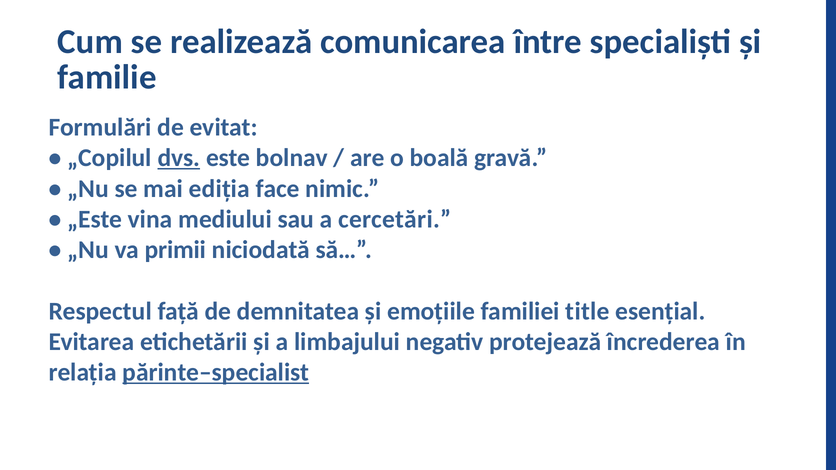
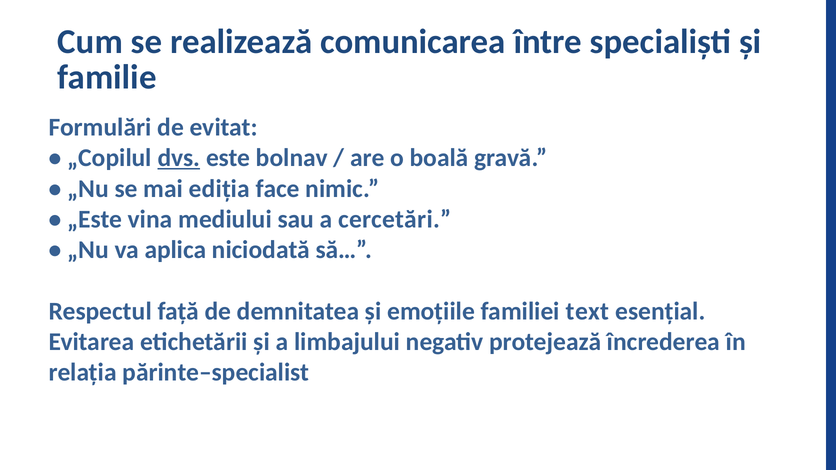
primii: primii -> aplica
title: title -> text
părinte–specialist underline: present -> none
